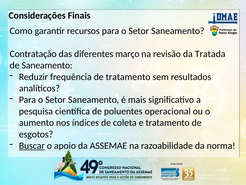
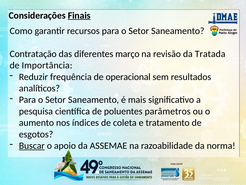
Finais underline: none -> present
de Saneamento: Saneamento -> Importância
de tratamento: tratamento -> operacional
operacional: operacional -> parâmetros
